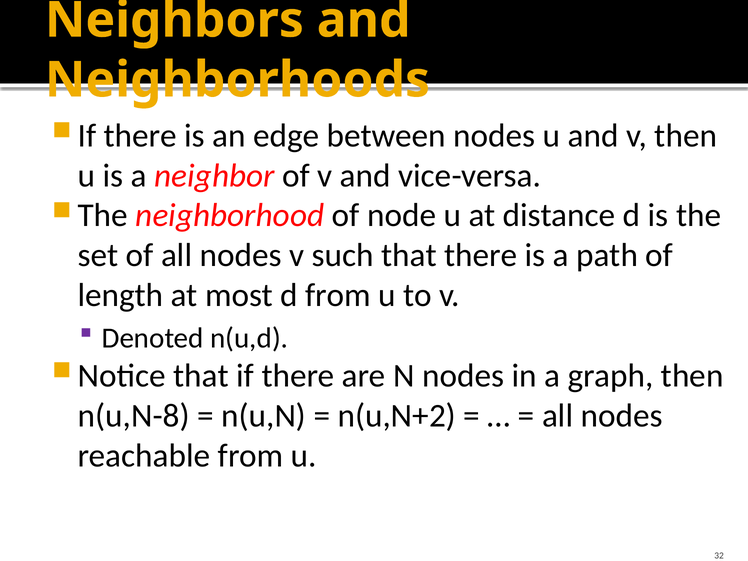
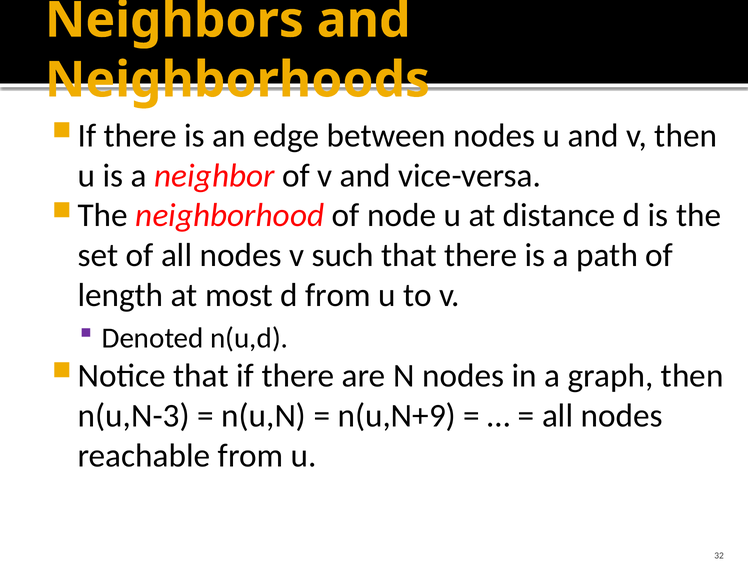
n(u,N-8: n(u,N-8 -> n(u,N-3
n(u,N+2: n(u,N+2 -> n(u,N+9
